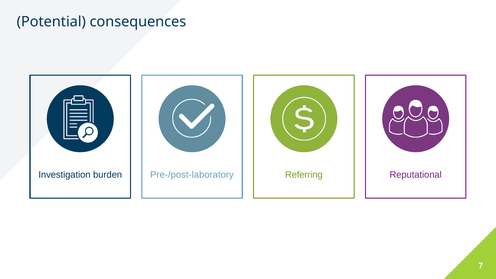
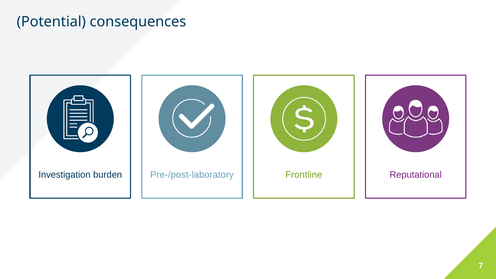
Referring: Referring -> Frontline
